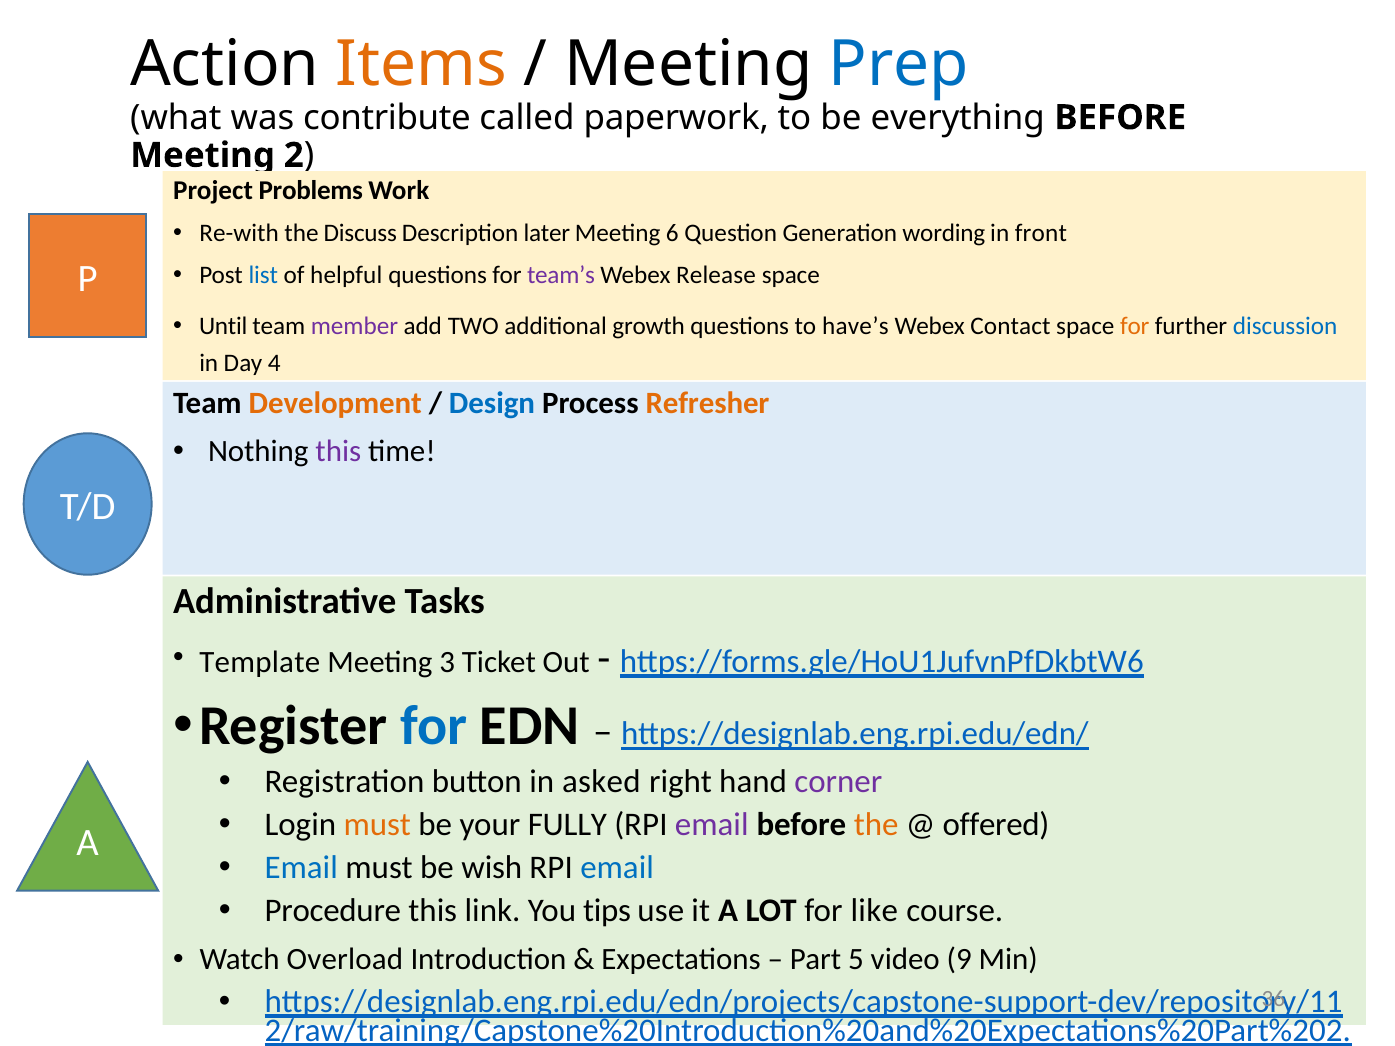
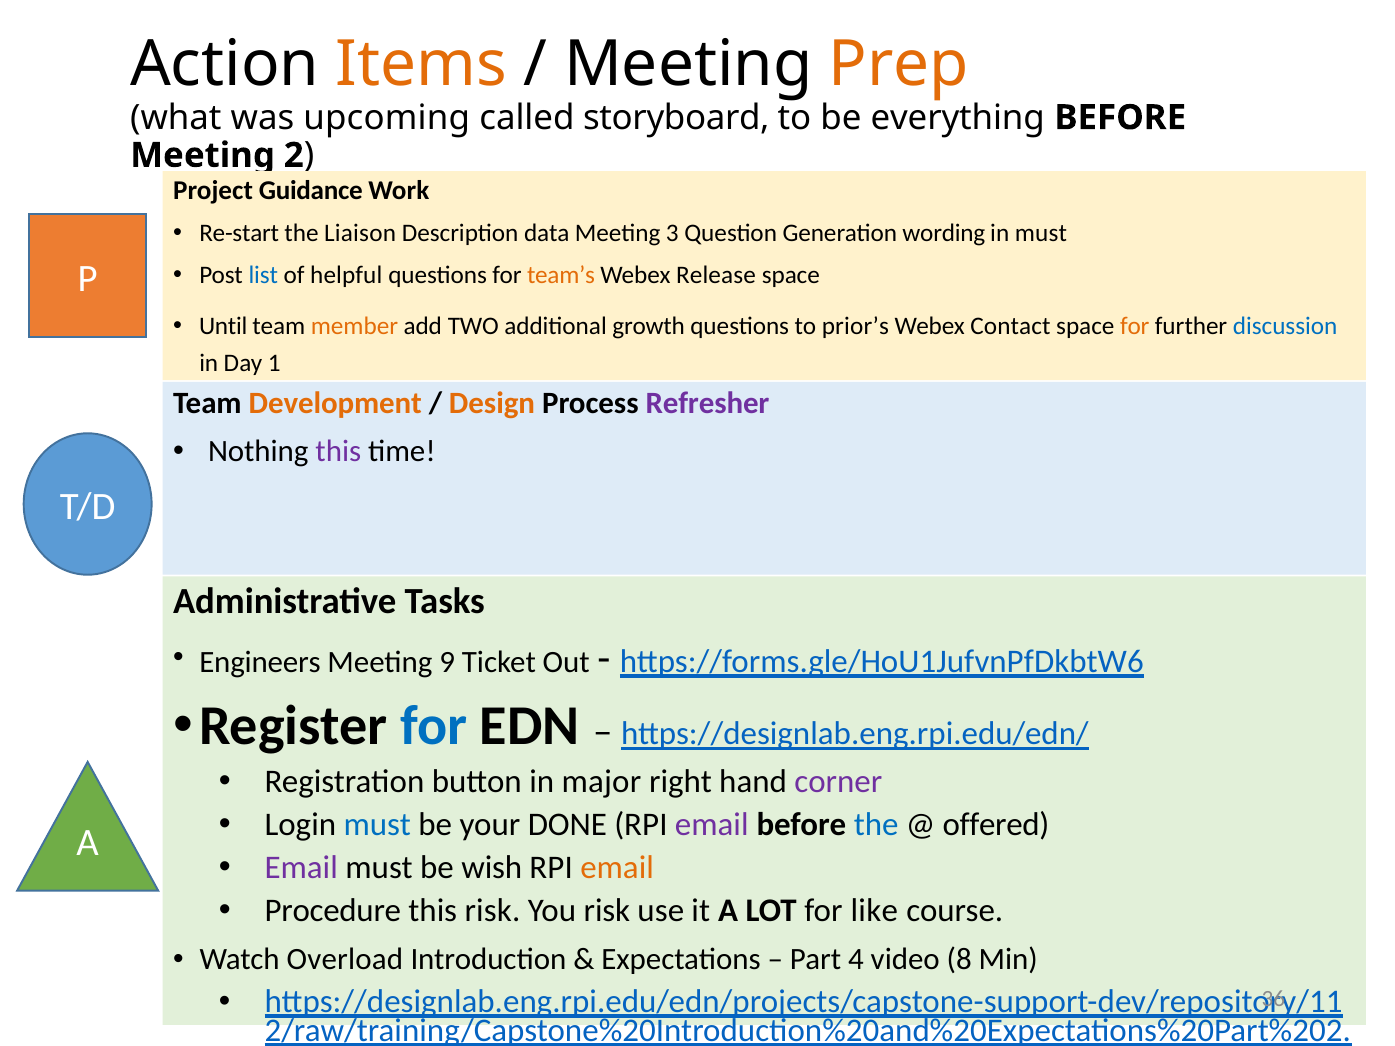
Prep colour: blue -> orange
contribute: contribute -> upcoming
paperwork: paperwork -> storyboard
Problems: Problems -> Guidance
Re-with: Re-with -> Re-start
Discuss: Discuss -> Liaison
later: later -> data
6: 6 -> 3
in front: front -> must
team’s colour: purple -> orange
member colour: purple -> orange
have’s: have’s -> prior’s
4: 4 -> 1
Design colour: blue -> orange
Refresher colour: orange -> purple
Template: Template -> Engineers
3: 3 -> 9
asked: asked -> major
must at (377, 825) colour: orange -> blue
FULLY: FULLY -> DONE
the at (876, 825) colour: orange -> blue
Email at (301, 868) colour: blue -> purple
email at (617, 868) colour: blue -> orange
this link: link -> risk
You tips: tips -> risk
5: 5 -> 4
9: 9 -> 8
